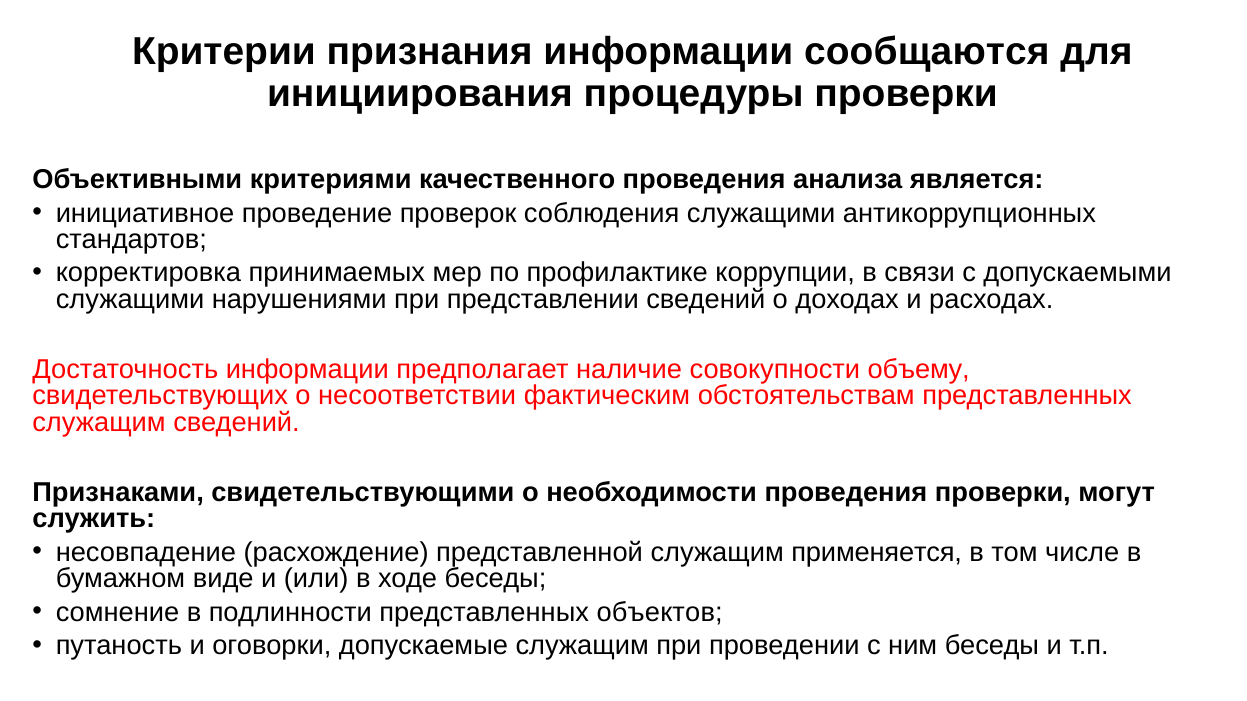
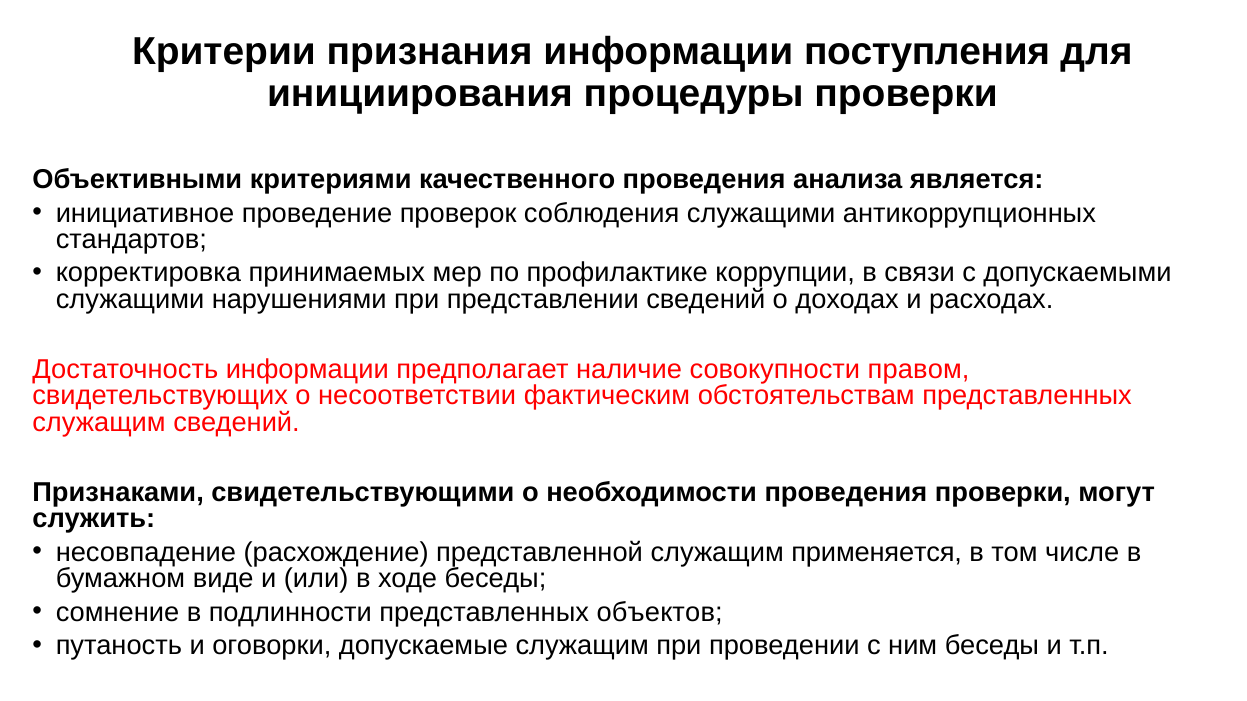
сообщаются: сообщаются -> поступления
объему: объему -> правом
